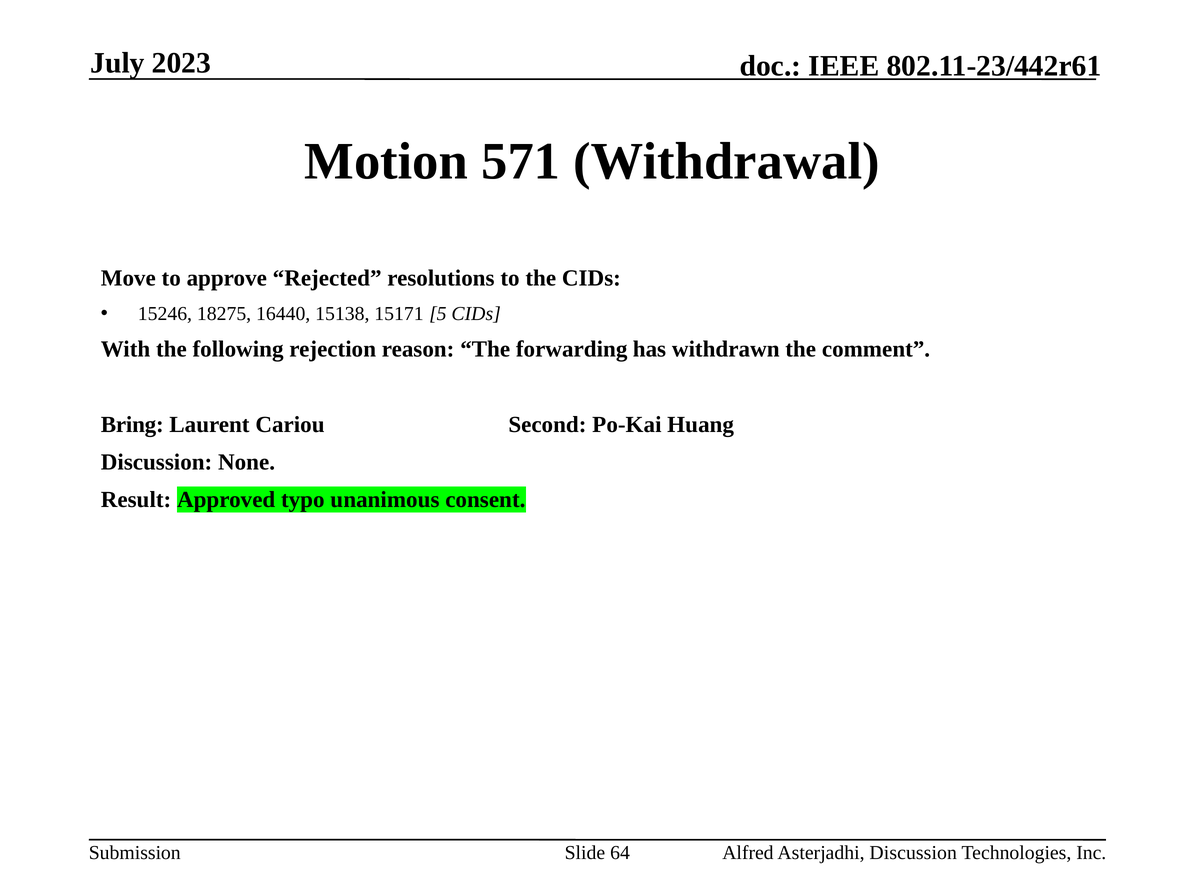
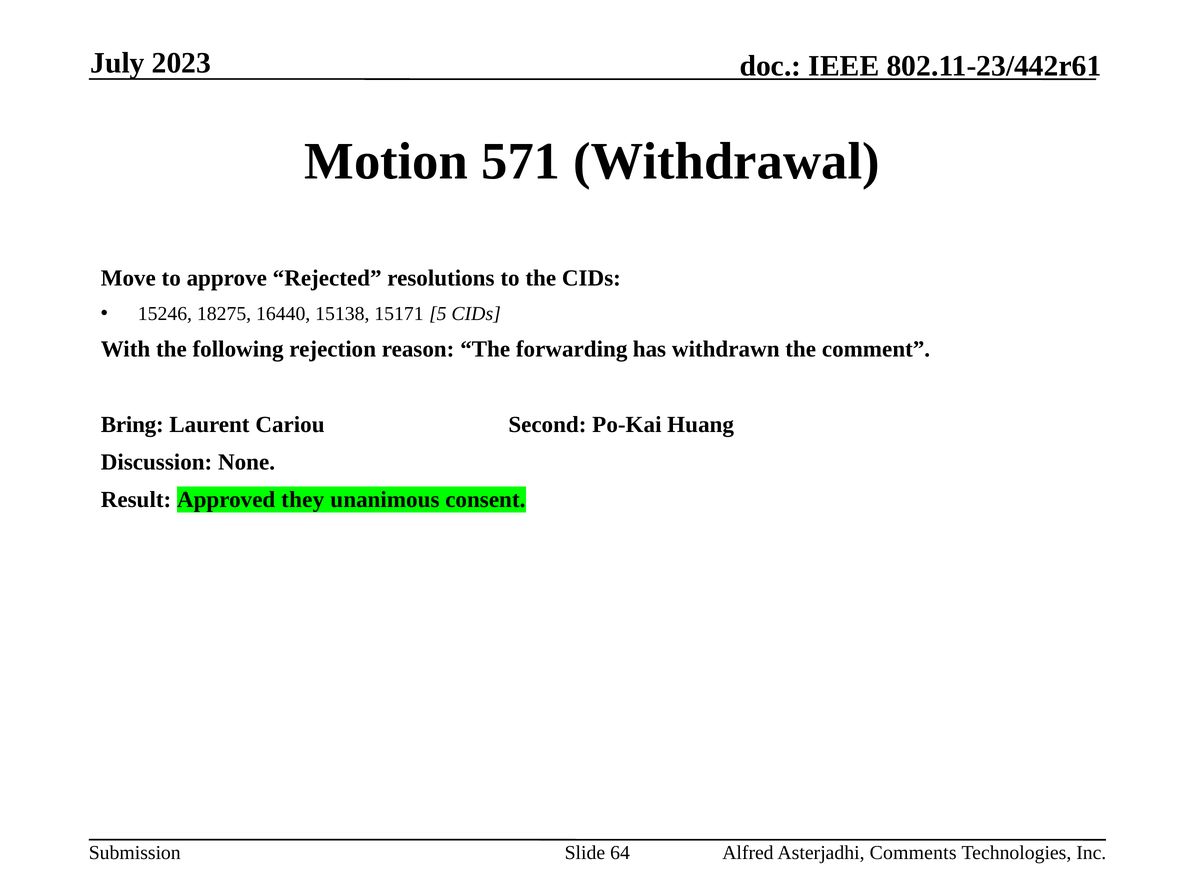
typo: typo -> they
Asterjadhi Discussion: Discussion -> Comments
